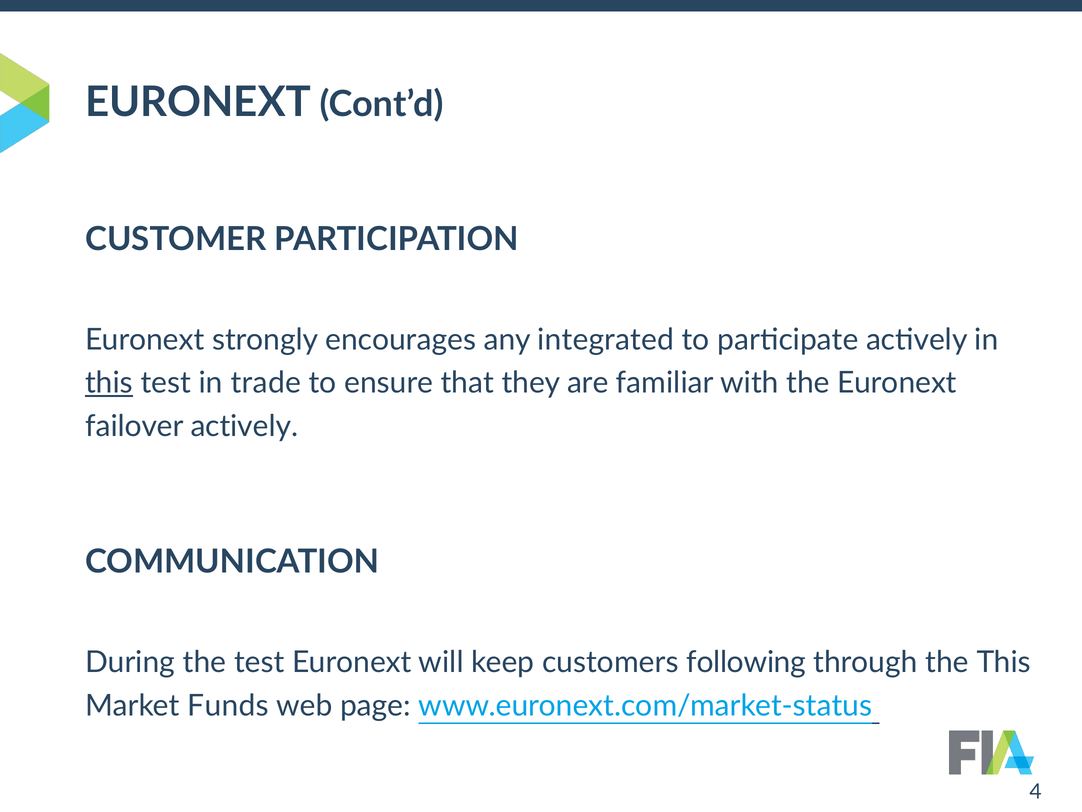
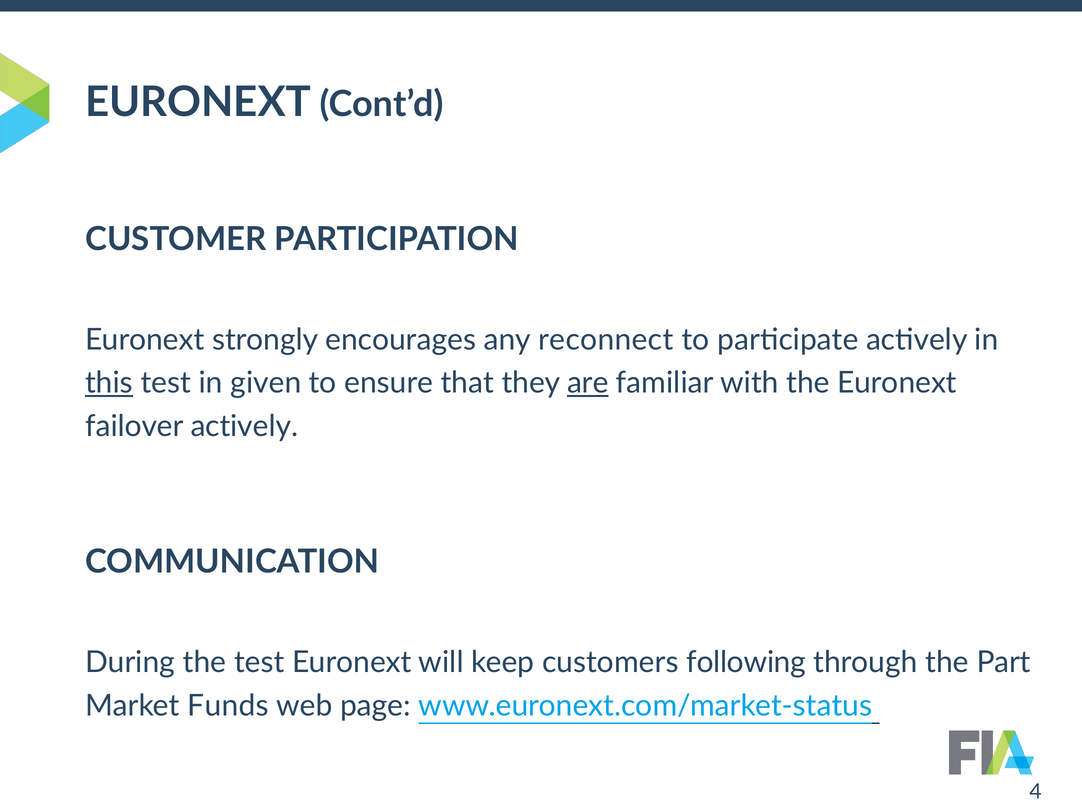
integrated: integrated -> reconnect
trade: trade -> given
are underline: none -> present
the This: This -> Part
